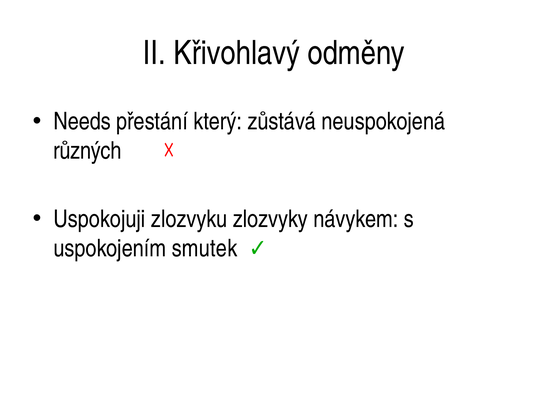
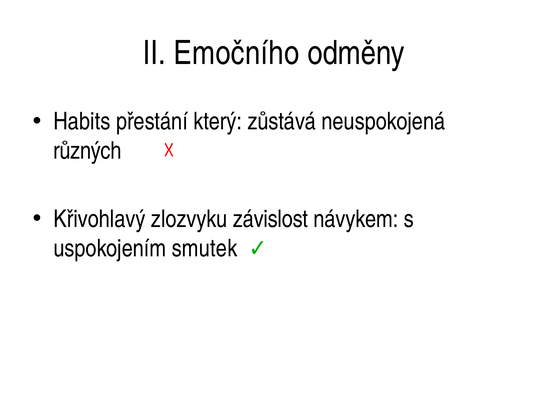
Křivohlavý: Křivohlavý -> Emočního
Needs: Needs -> Habits
Uspokojuji: Uspokojuji -> Křivohlavý
zlozvyky: zlozvyky -> závislost
